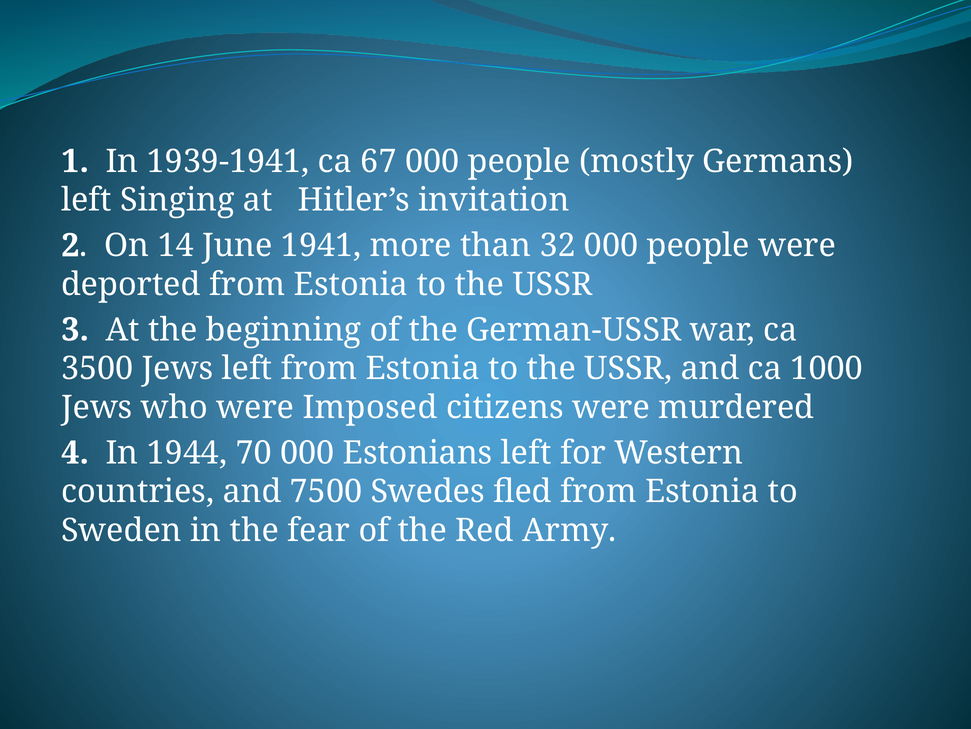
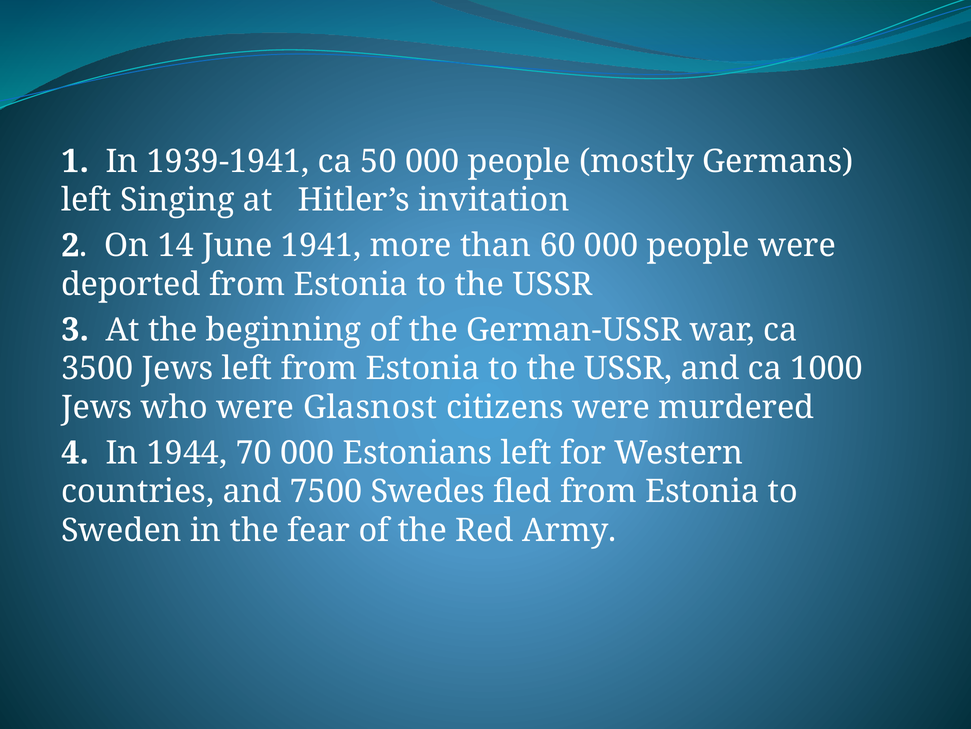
67: 67 -> 50
32: 32 -> 60
Imposed: Imposed -> Glasnost
